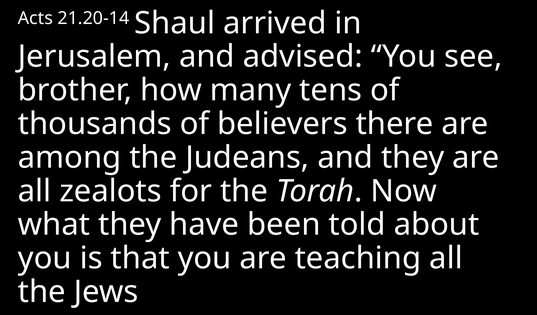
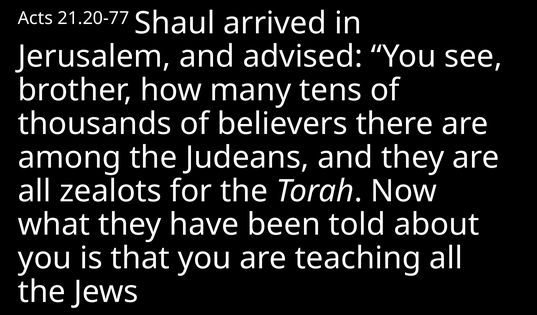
21.20-14: 21.20-14 -> 21.20-77
